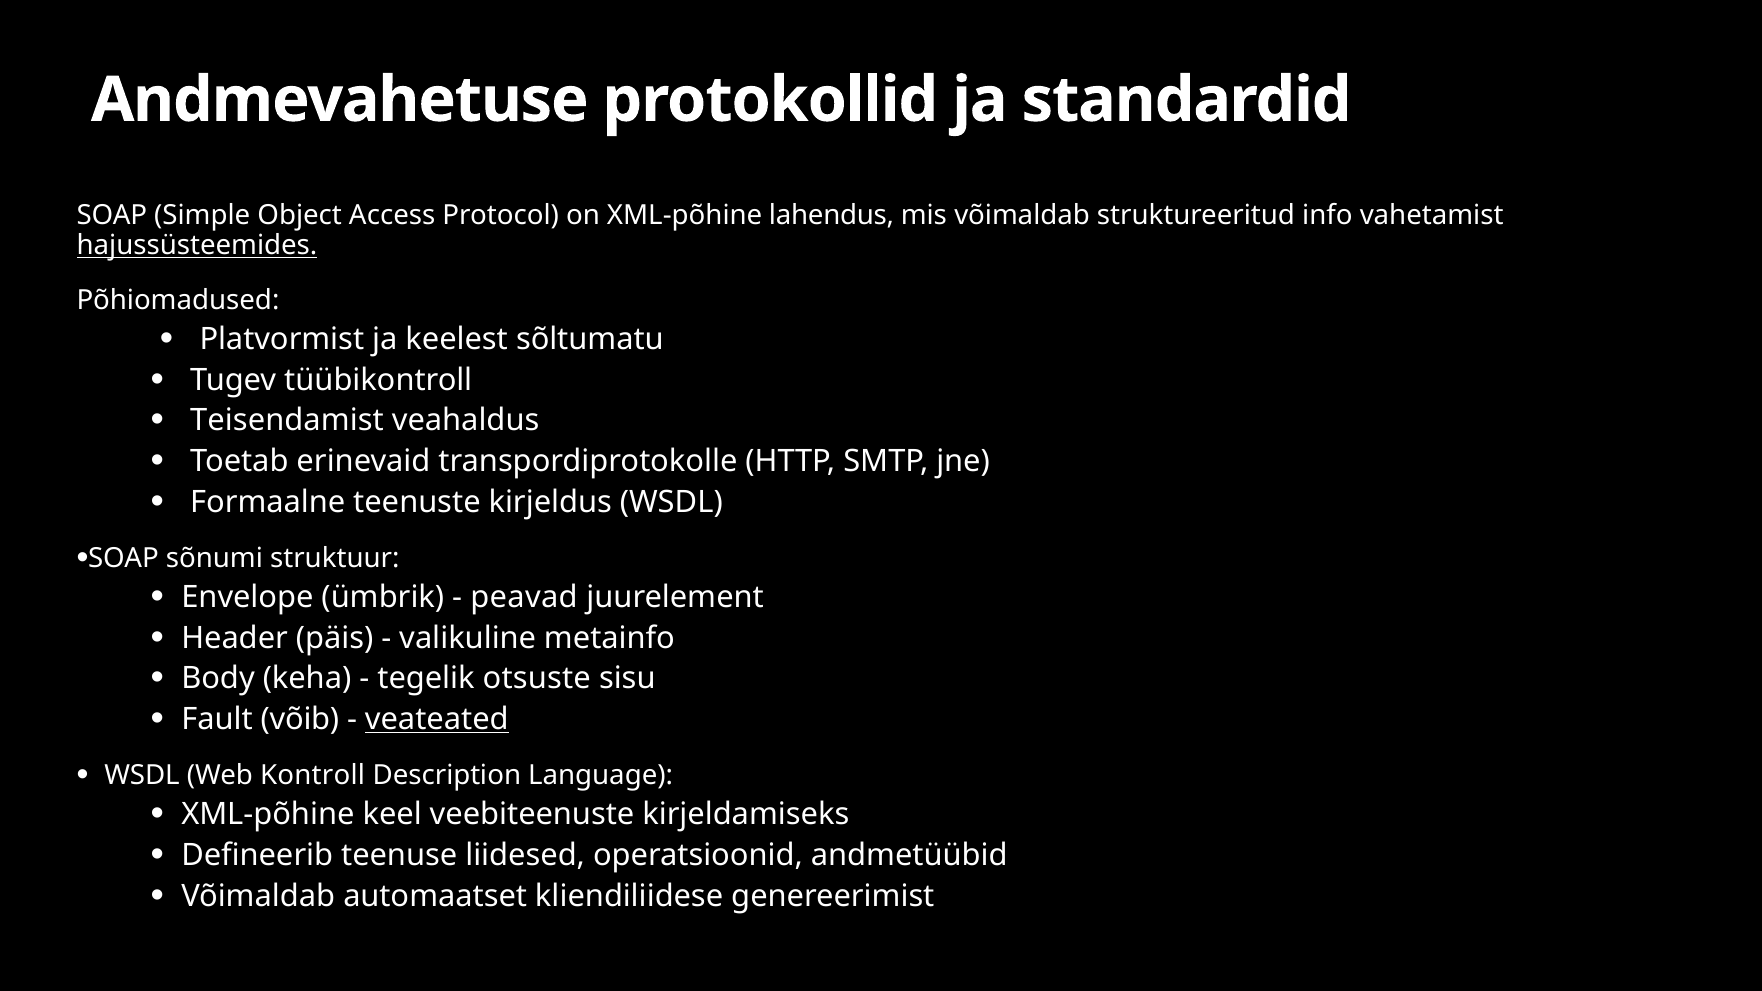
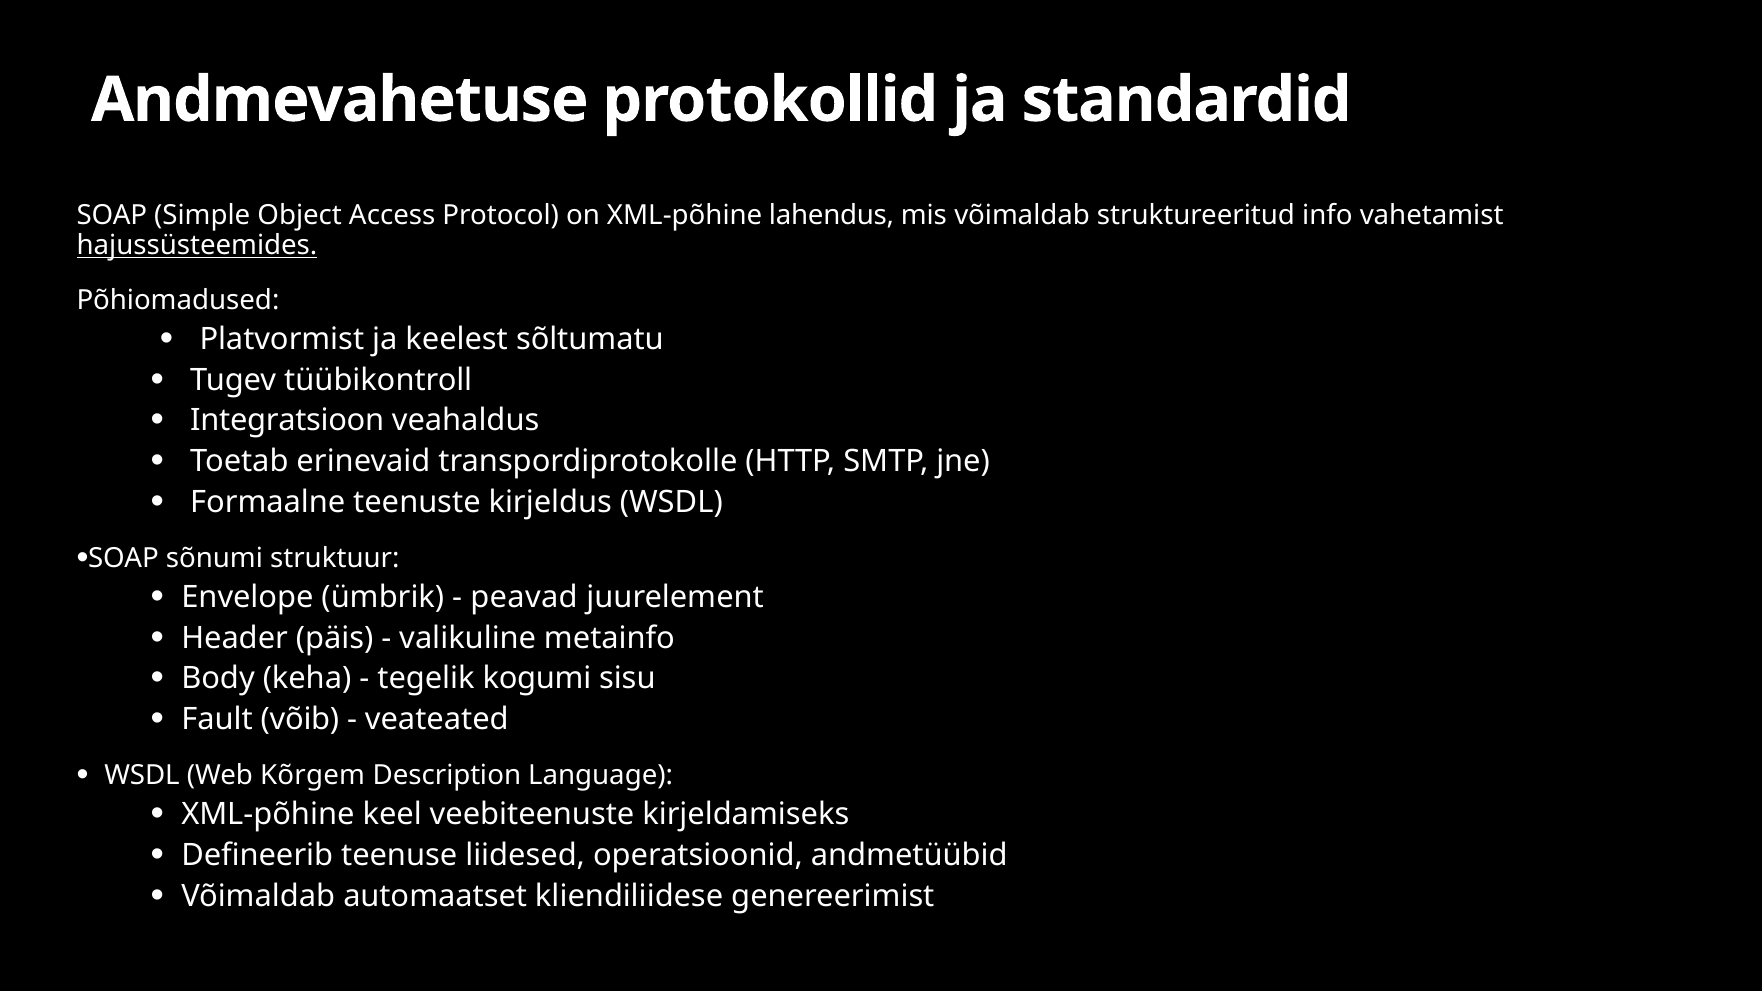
Teisendamist: Teisendamist -> Integratsioon
otsuste: otsuste -> kogumi
veateated underline: present -> none
Kontroll: Kontroll -> Kõrgem
